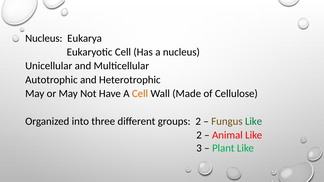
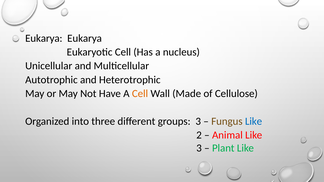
Nucleus at (44, 38): Nucleus -> Eukarya
groups 2: 2 -> 3
Like at (254, 121) colour: green -> blue
